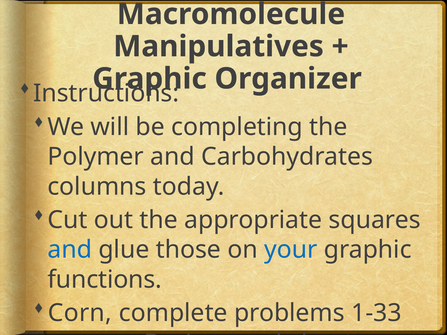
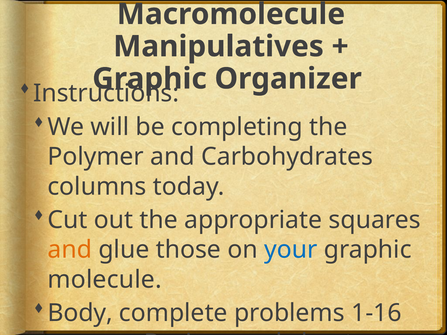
and at (70, 250) colour: blue -> orange
functions: functions -> molecule
Corn: Corn -> Body
1-33: 1-33 -> 1-16
